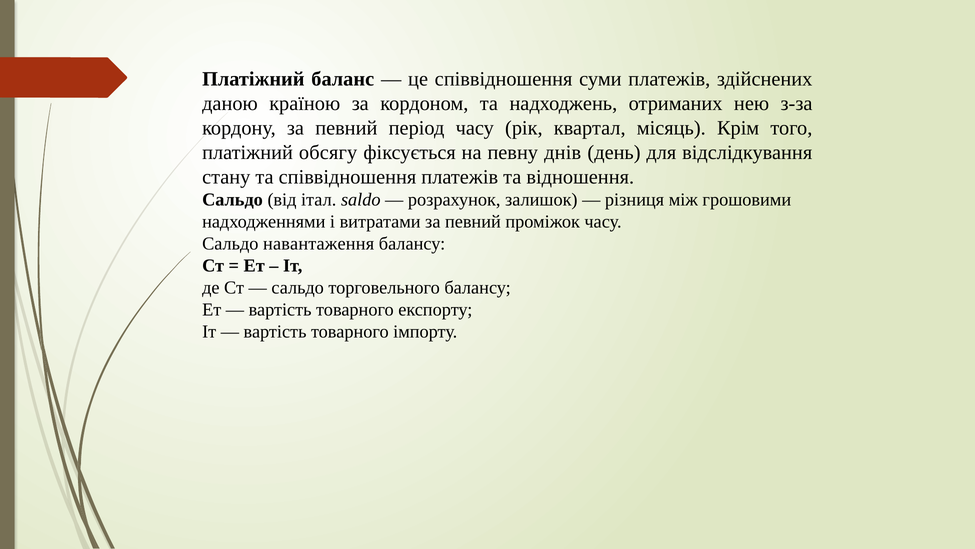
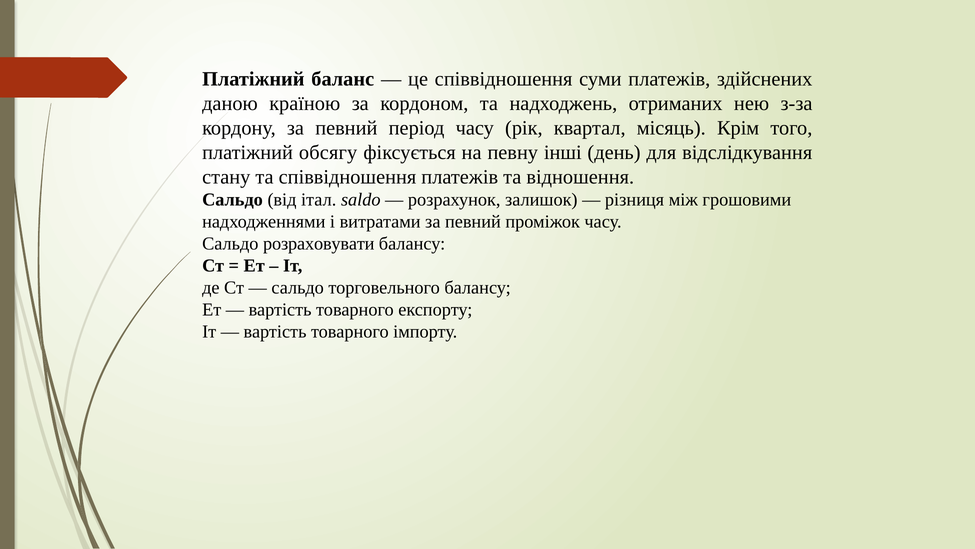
днів: днів -> інші
навантаження: навантаження -> розраховувати
